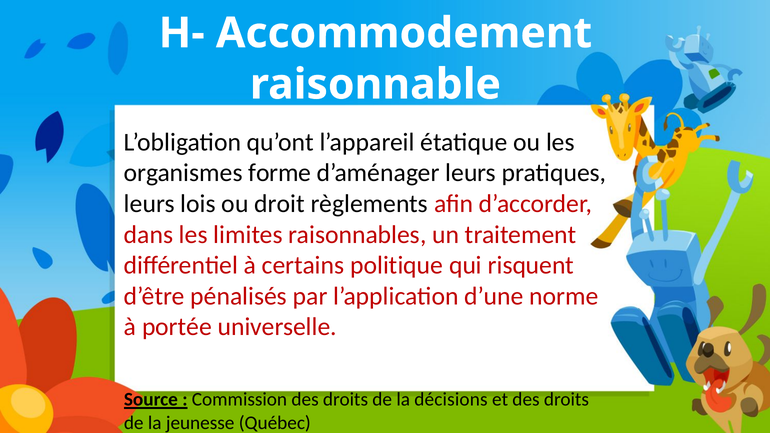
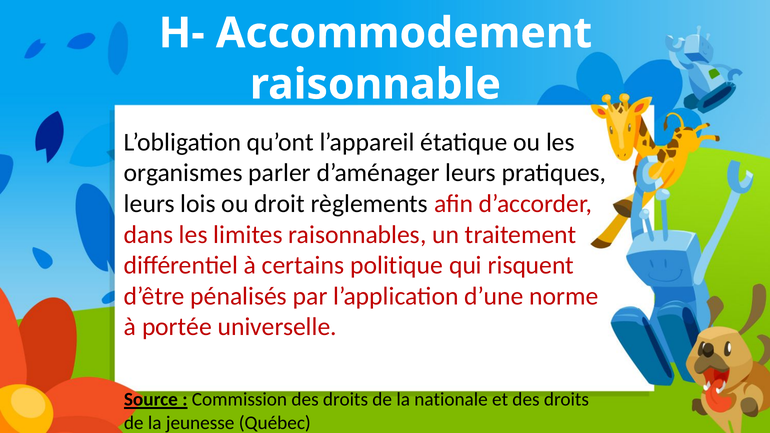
forme: forme -> parler
décisions: décisions -> nationale
